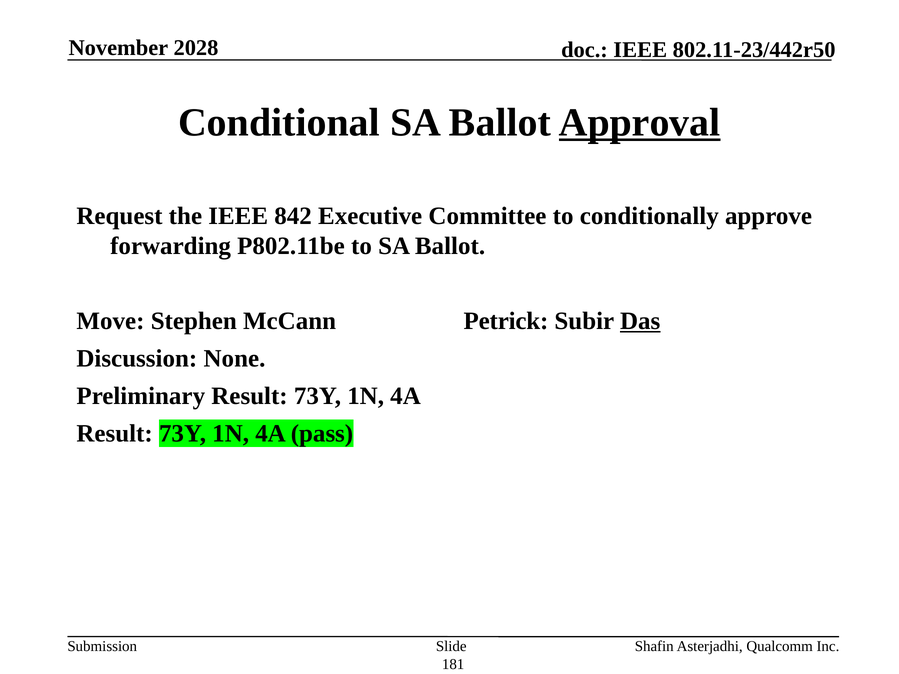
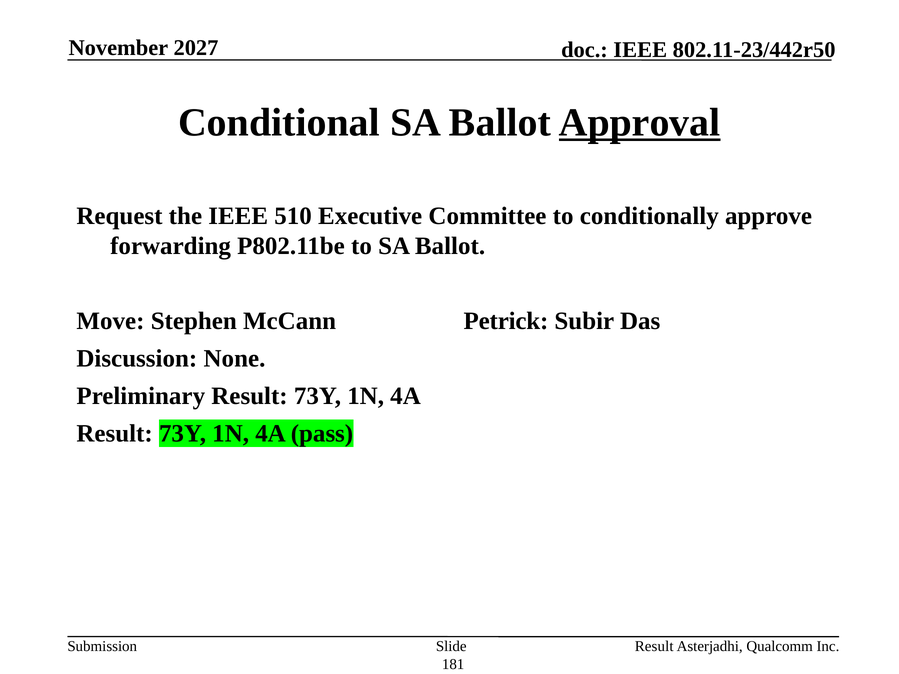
2028: 2028 -> 2027
842: 842 -> 510
Das underline: present -> none
Shafin at (654, 647): Shafin -> Result
